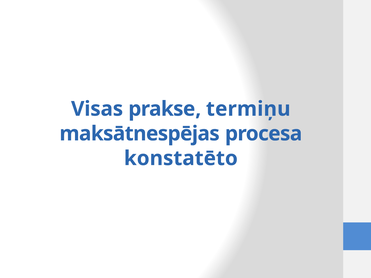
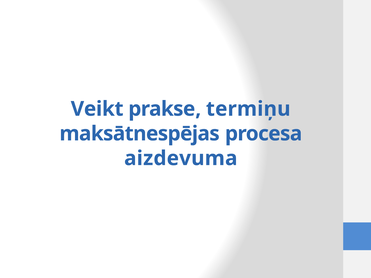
Visas: Visas -> Veikt
konstatēto: konstatēto -> aizdevuma
